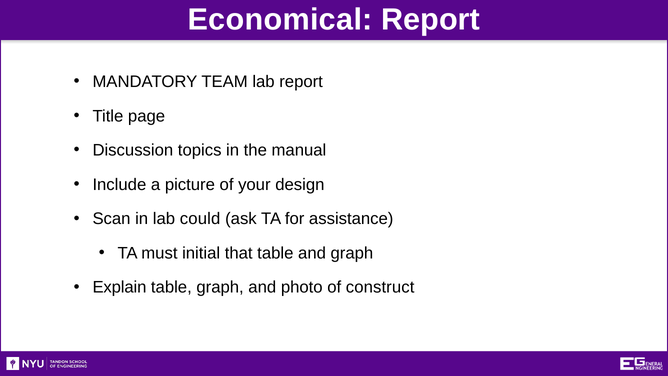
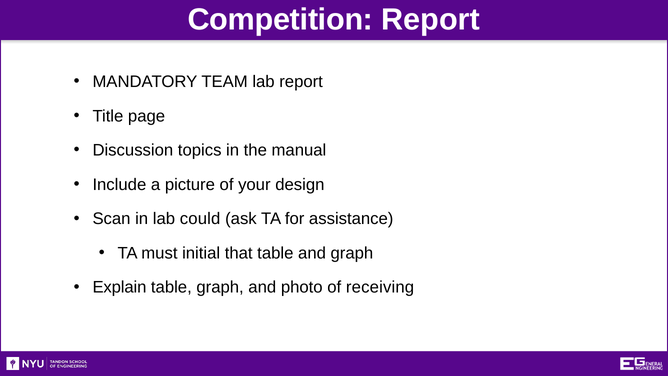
Economical: Economical -> Competition
construct: construct -> receiving
